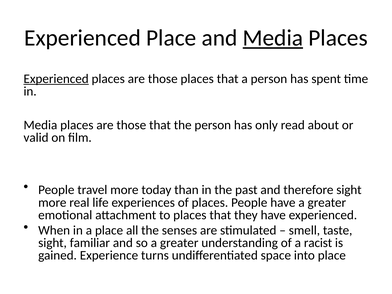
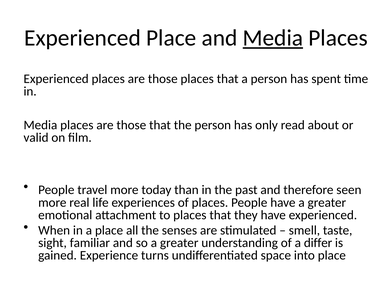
Experienced at (56, 79) underline: present -> none
therefore sight: sight -> seen
racist: racist -> differ
